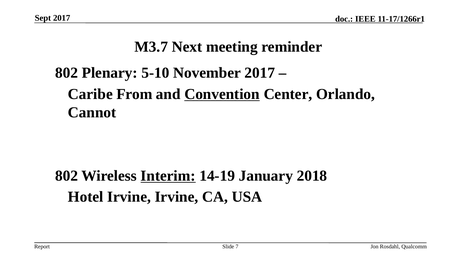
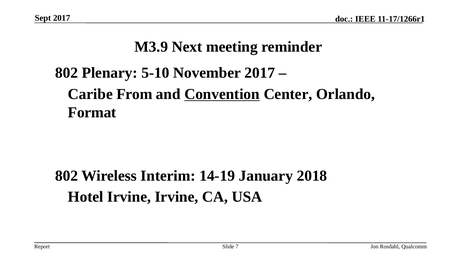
M3.7: M3.7 -> M3.9
Cannot: Cannot -> Format
Interim underline: present -> none
